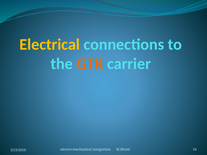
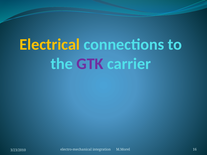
GTK colour: orange -> purple
